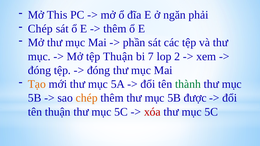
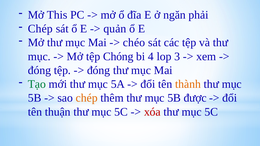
thêm at (115, 29): thêm -> quản
phần: phần -> chéo
tệp Thuận: Thuận -> Chóng
7: 7 -> 4
2: 2 -> 3
Tạo colour: orange -> green
thành colour: green -> orange
